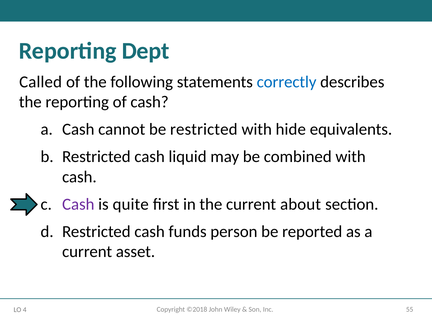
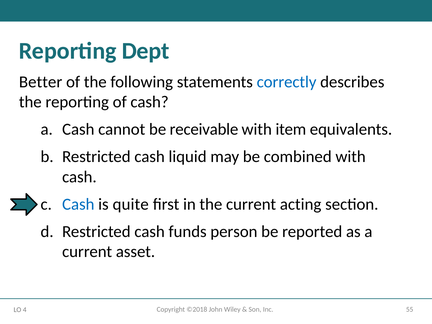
Called: Called -> Better
be restricted: restricted -> receivable
hide: hide -> item
Cash at (78, 204) colour: purple -> blue
about: about -> acting
